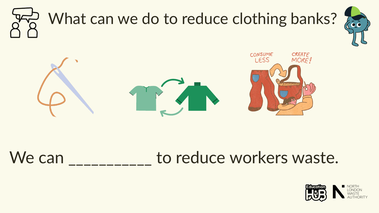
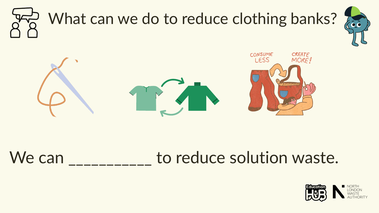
workers: workers -> solution
